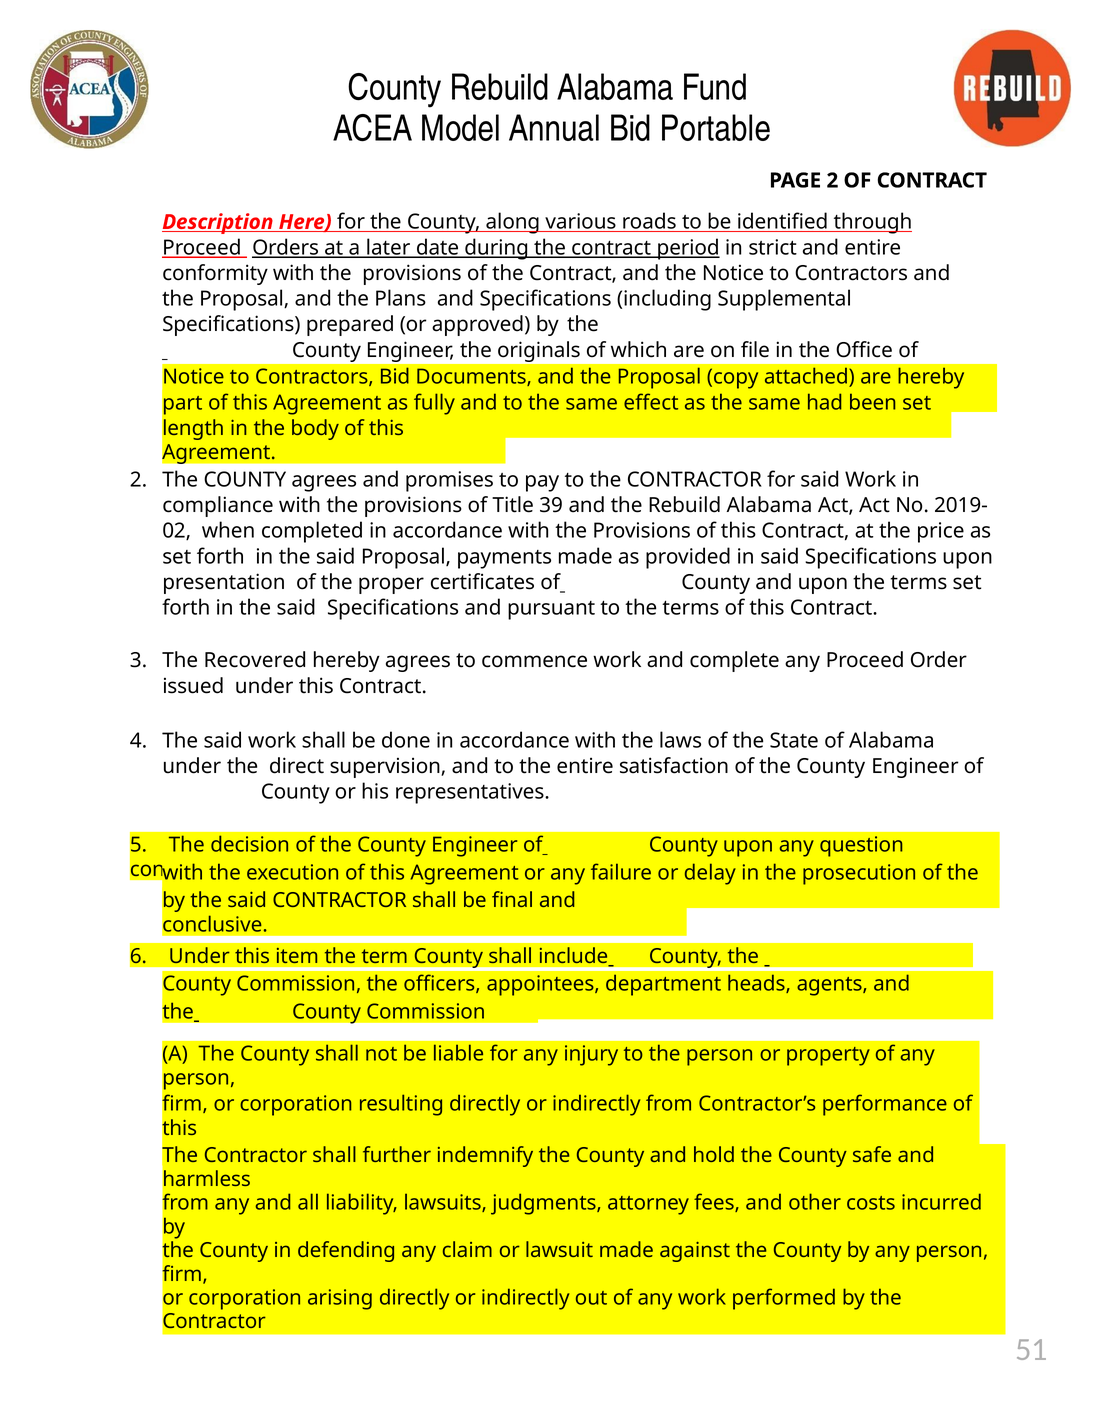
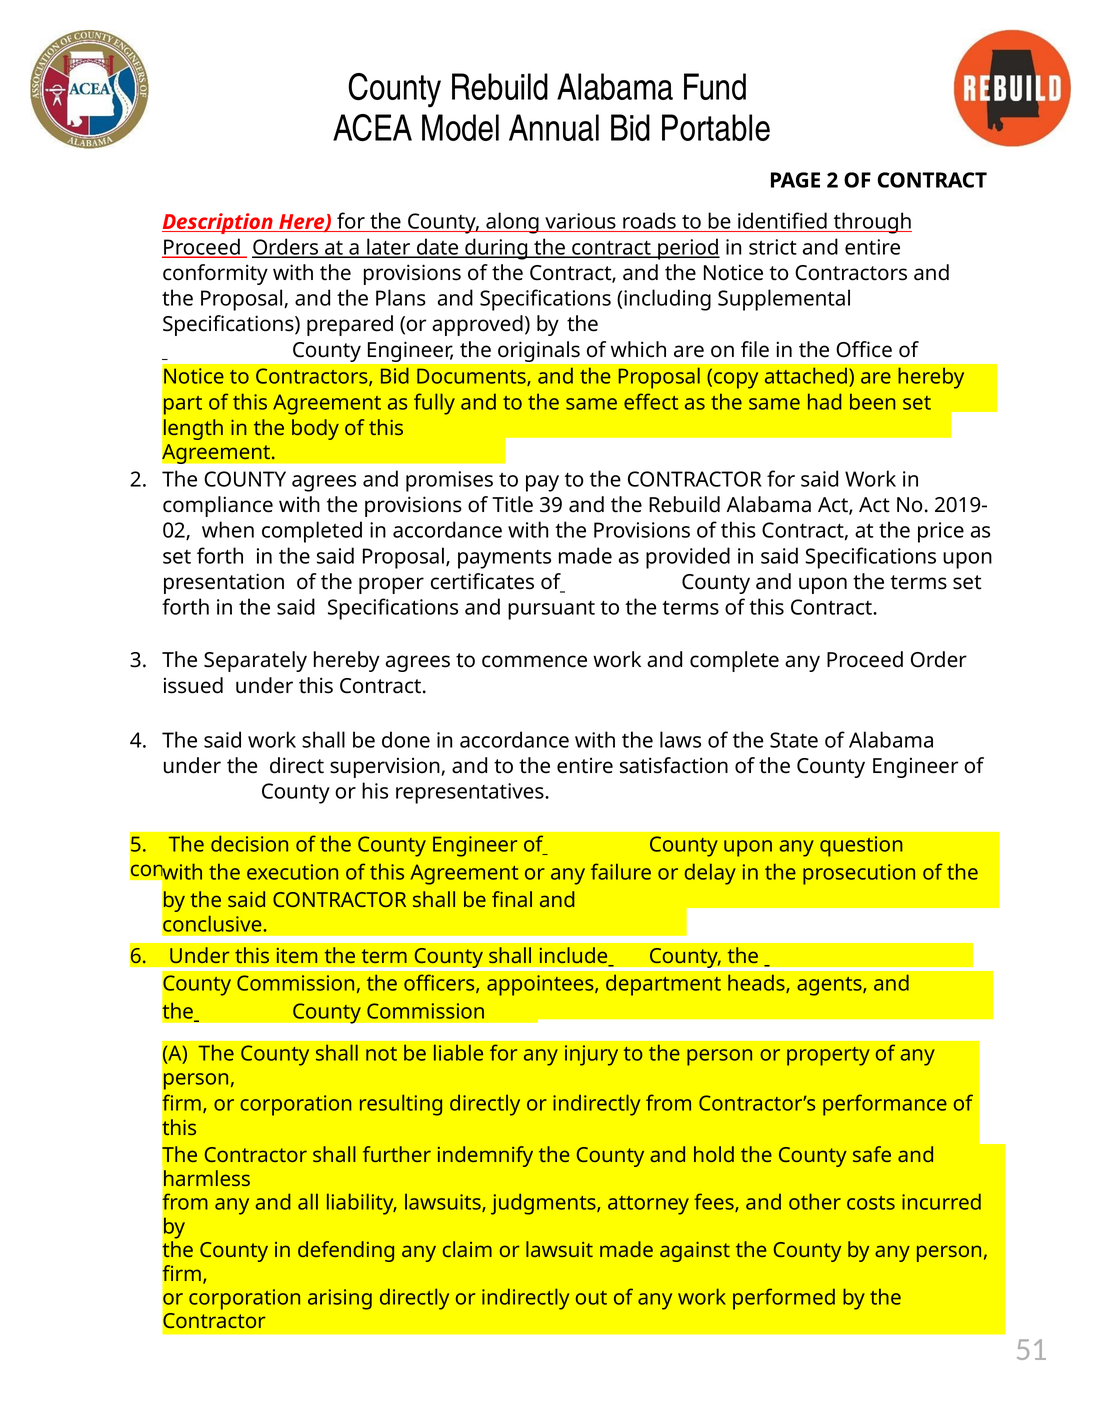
Recovered: Recovered -> Separately
